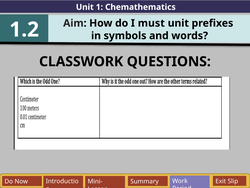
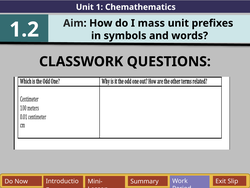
must: must -> mass
